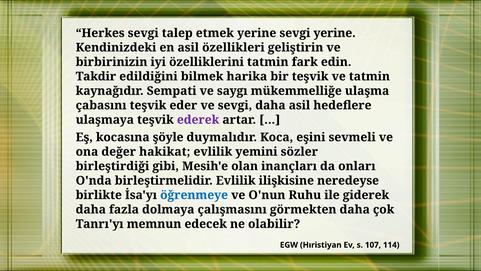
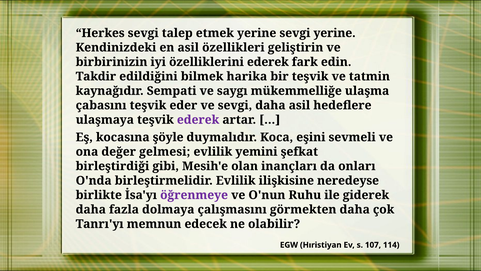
özelliklerini tatmin: tatmin -> ederek
hakikat: hakikat -> gelmesi
sözler: sözler -> şefkat
öğrenmeye colour: blue -> purple
